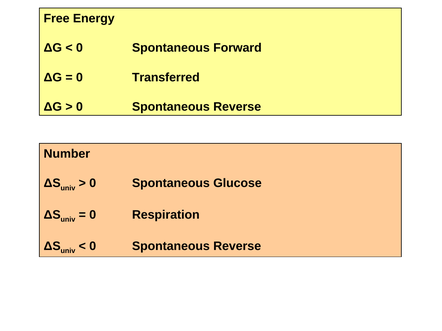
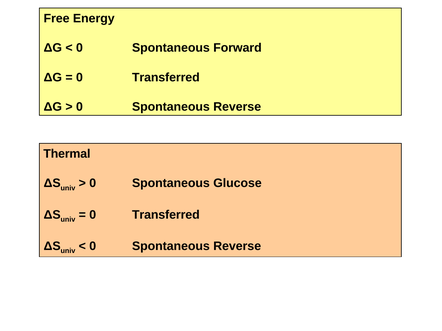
Number: Number -> Thermal
Respiration at (166, 215): Respiration -> Transferred
